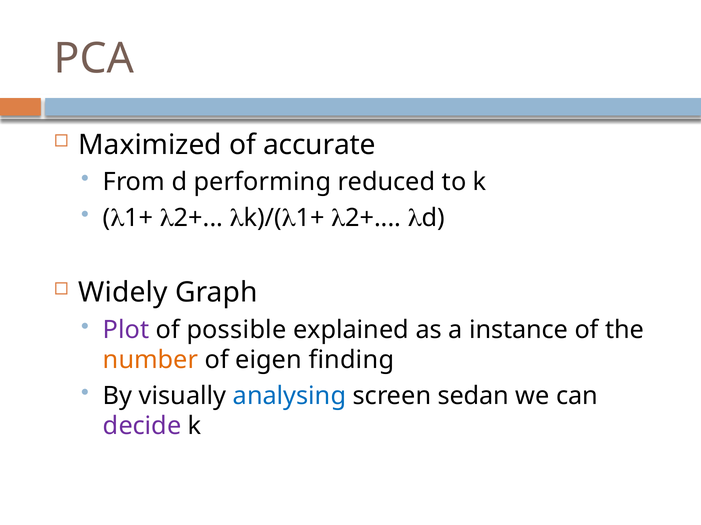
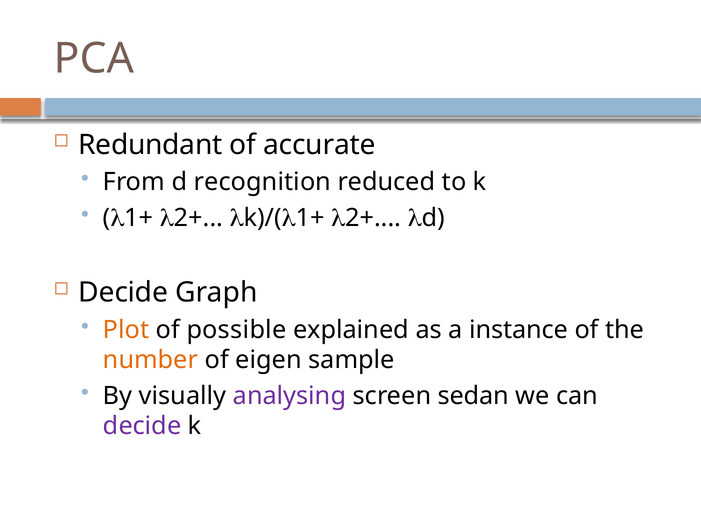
Maximized: Maximized -> Redundant
performing: performing -> recognition
Widely at (123, 293): Widely -> Decide
Plot colour: purple -> orange
finding: finding -> sample
analysing colour: blue -> purple
